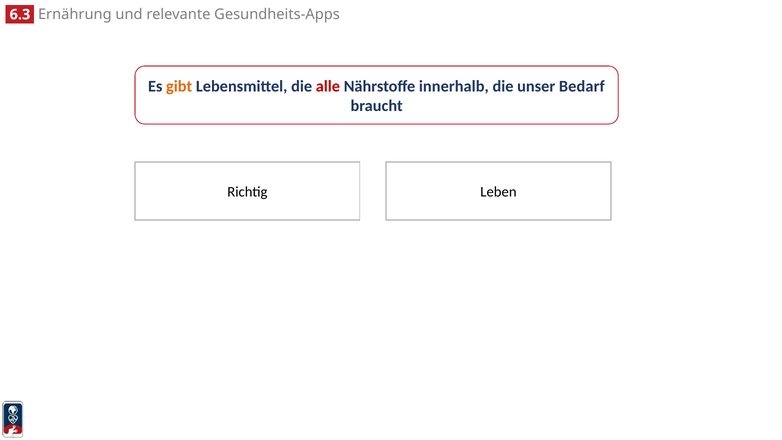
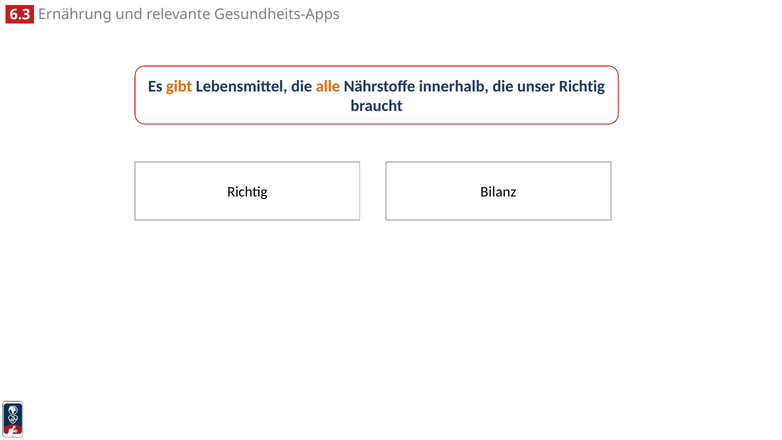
alle colour: red -> orange
unser Bedarf: Bedarf -> Richtig
Leben: Leben -> Bilanz
